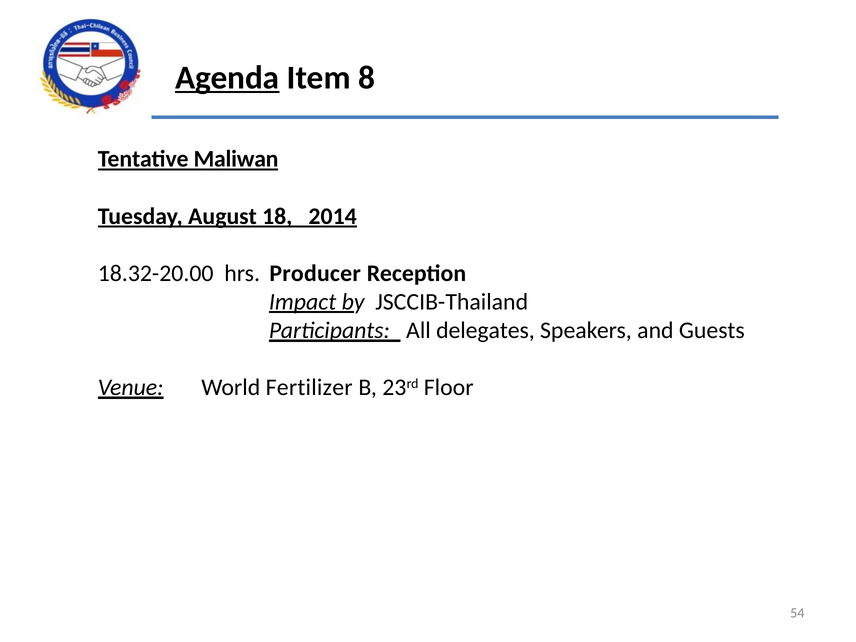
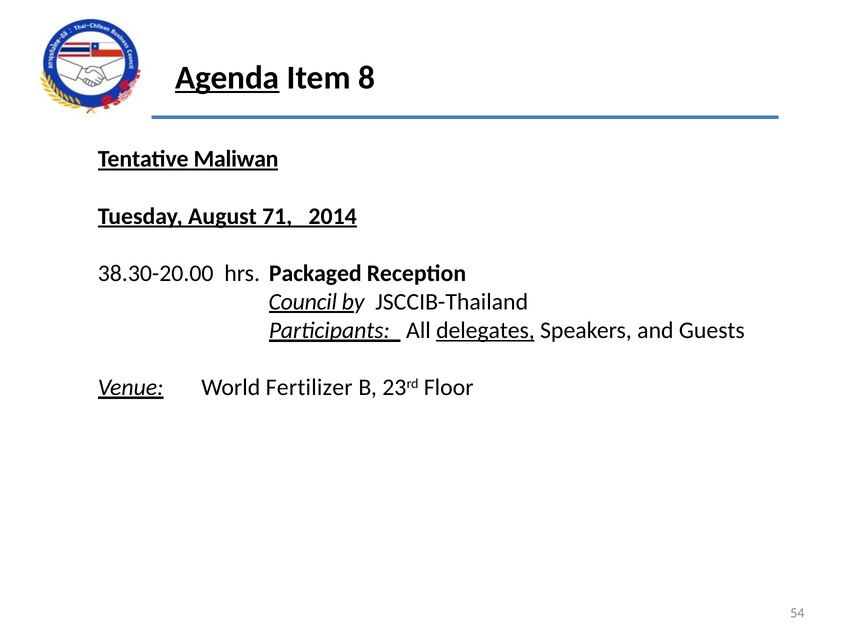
18: 18 -> 71
18.32-20.00: 18.32-20.00 -> 38.30-20.00
Producer: Producer -> Packaged
Impact: Impact -> Council
delegates underline: none -> present
